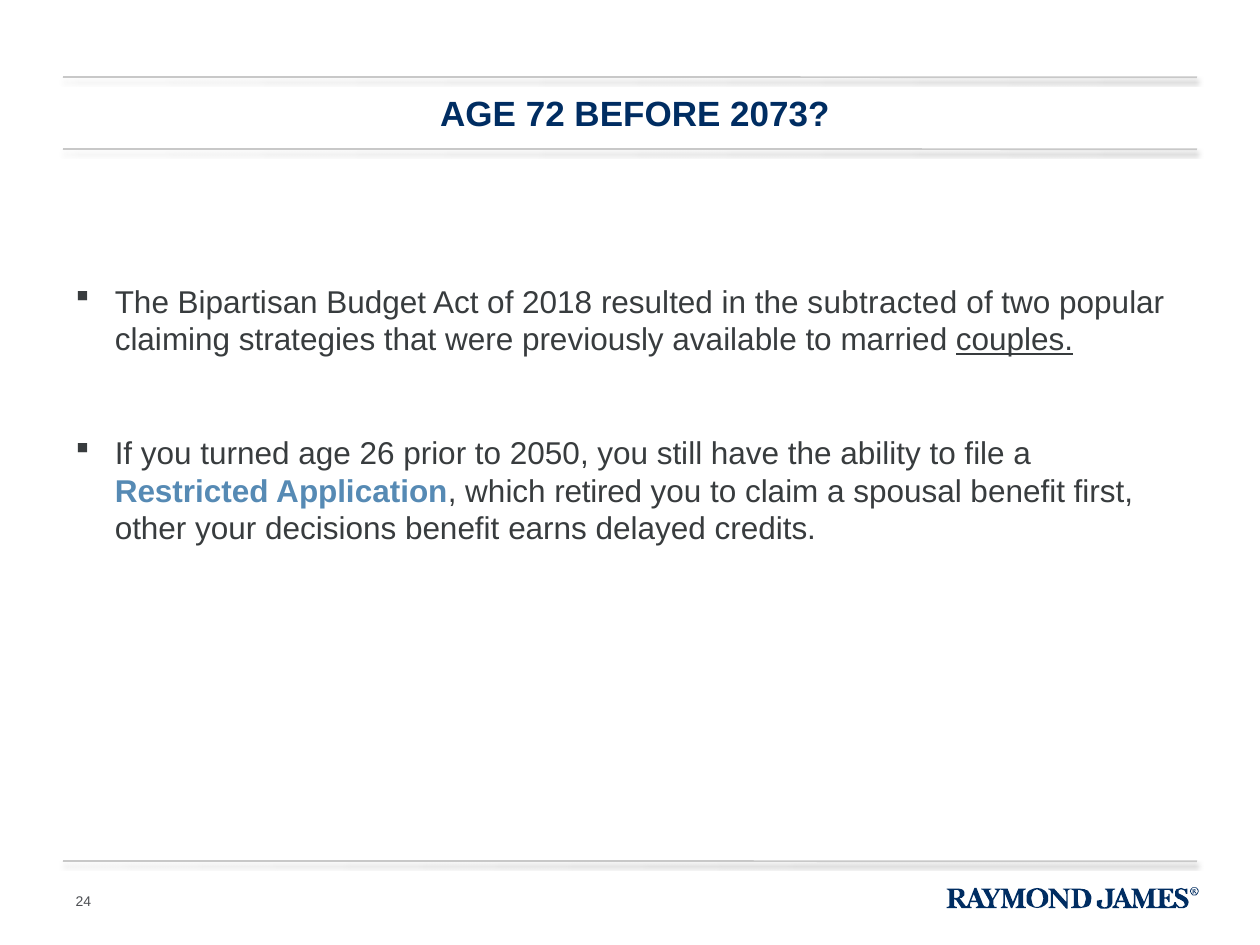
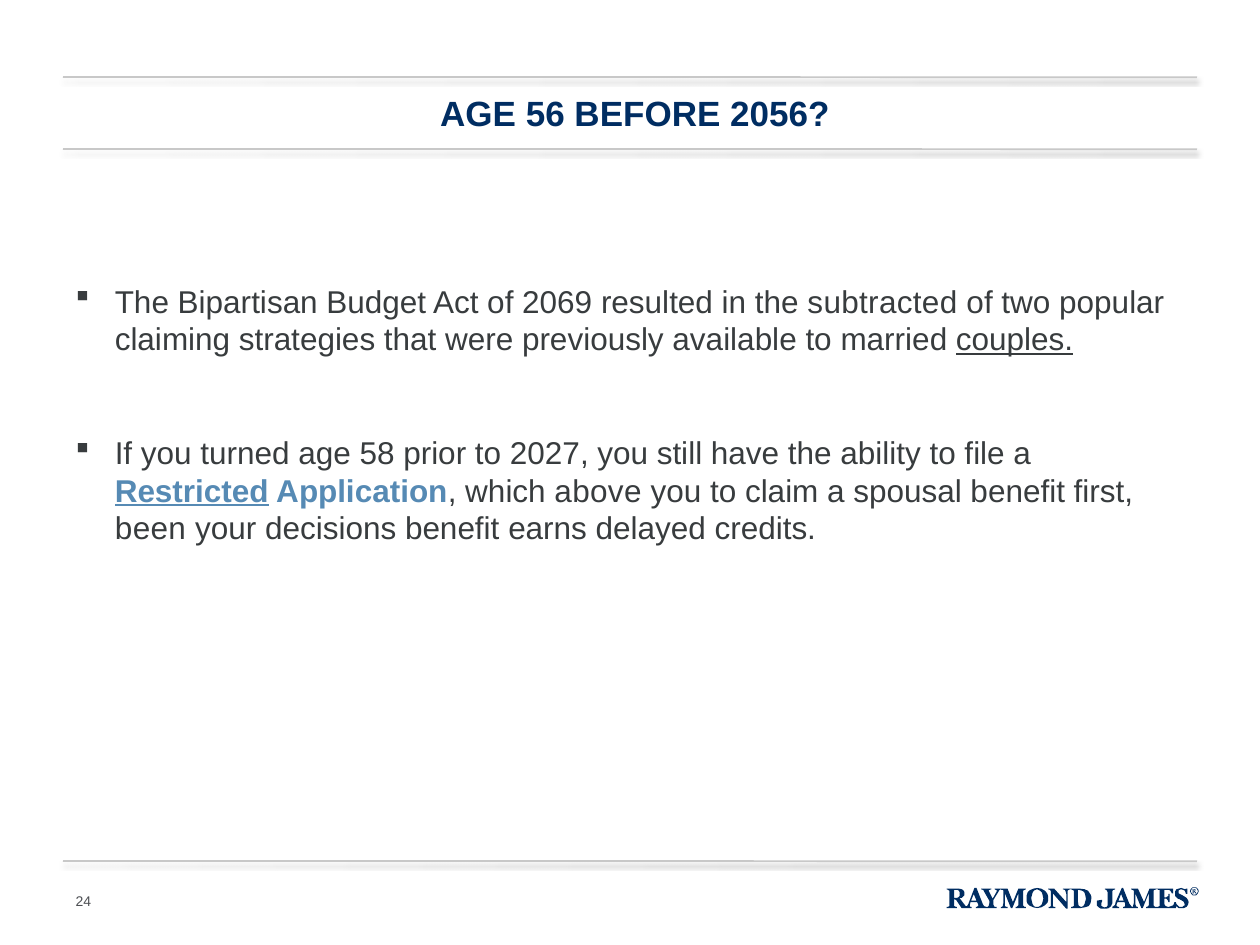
72: 72 -> 56
2073: 2073 -> 2056
2018: 2018 -> 2069
26: 26 -> 58
2050: 2050 -> 2027
Restricted underline: none -> present
retired: retired -> above
other: other -> been
